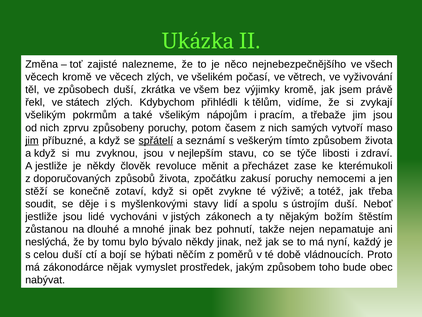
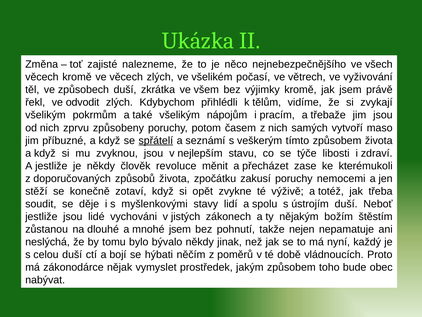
státech: státech -> odvodit
jim at (32, 140) underline: present -> none
mnohé jinak: jinak -> jsem
